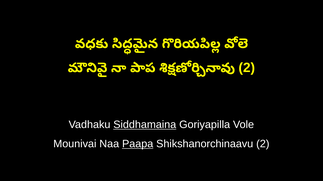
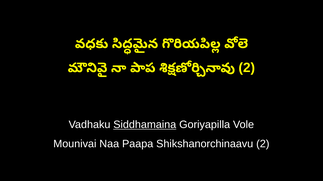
Paapa underline: present -> none
